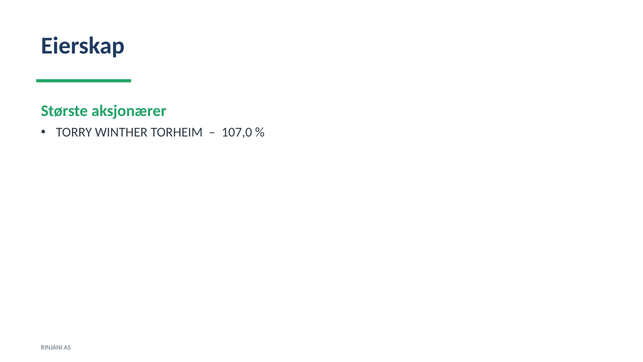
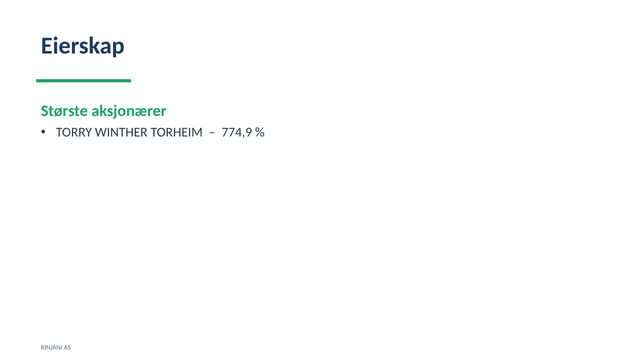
107,0: 107,0 -> 774,9
